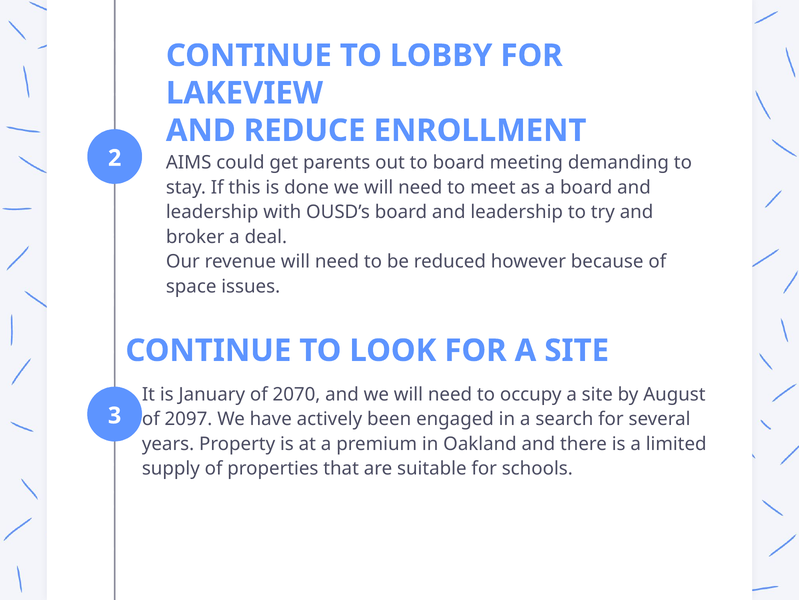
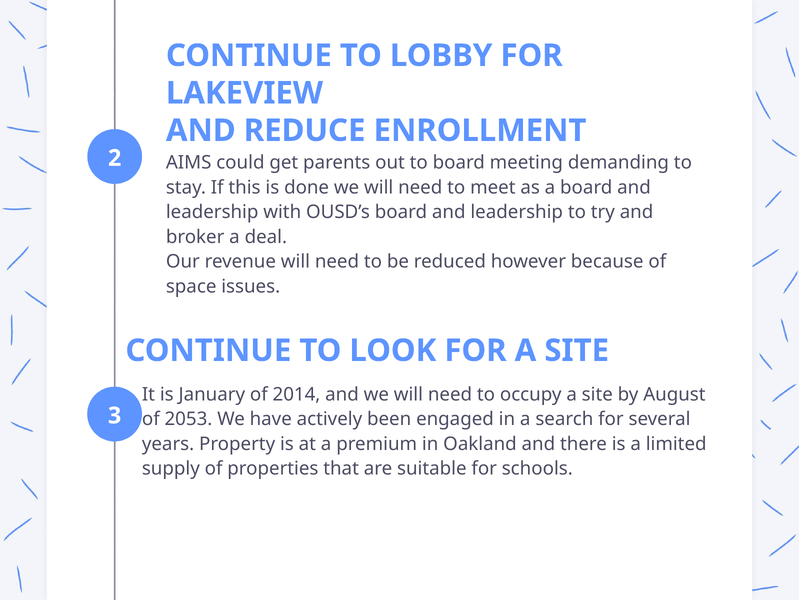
2070: 2070 -> 2014
2097: 2097 -> 2053
